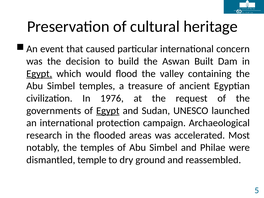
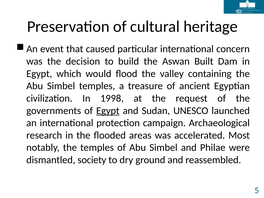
Egypt at (39, 74) underline: present -> none
1976: 1976 -> 1998
temple: temple -> society
